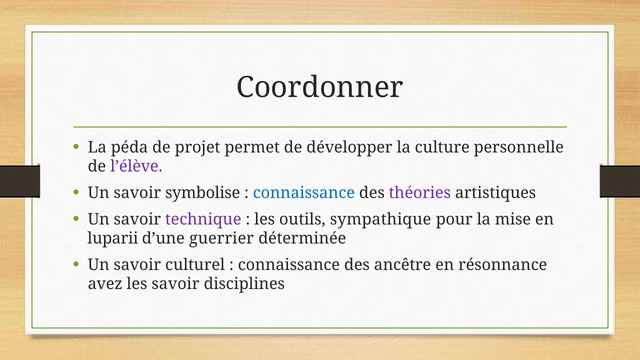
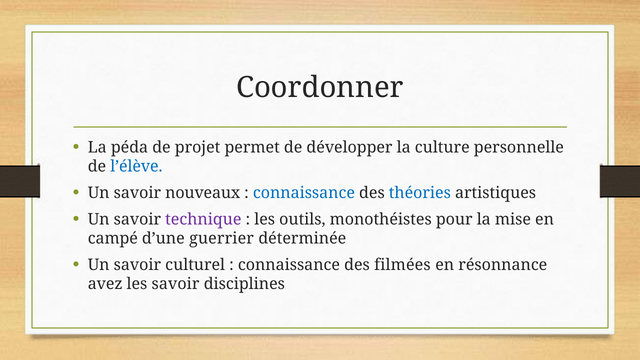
l’élève colour: purple -> blue
symbolise: symbolise -> nouveaux
théories colour: purple -> blue
sympathique: sympathique -> monothéistes
luparii: luparii -> campé
ancêtre: ancêtre -> filmées
